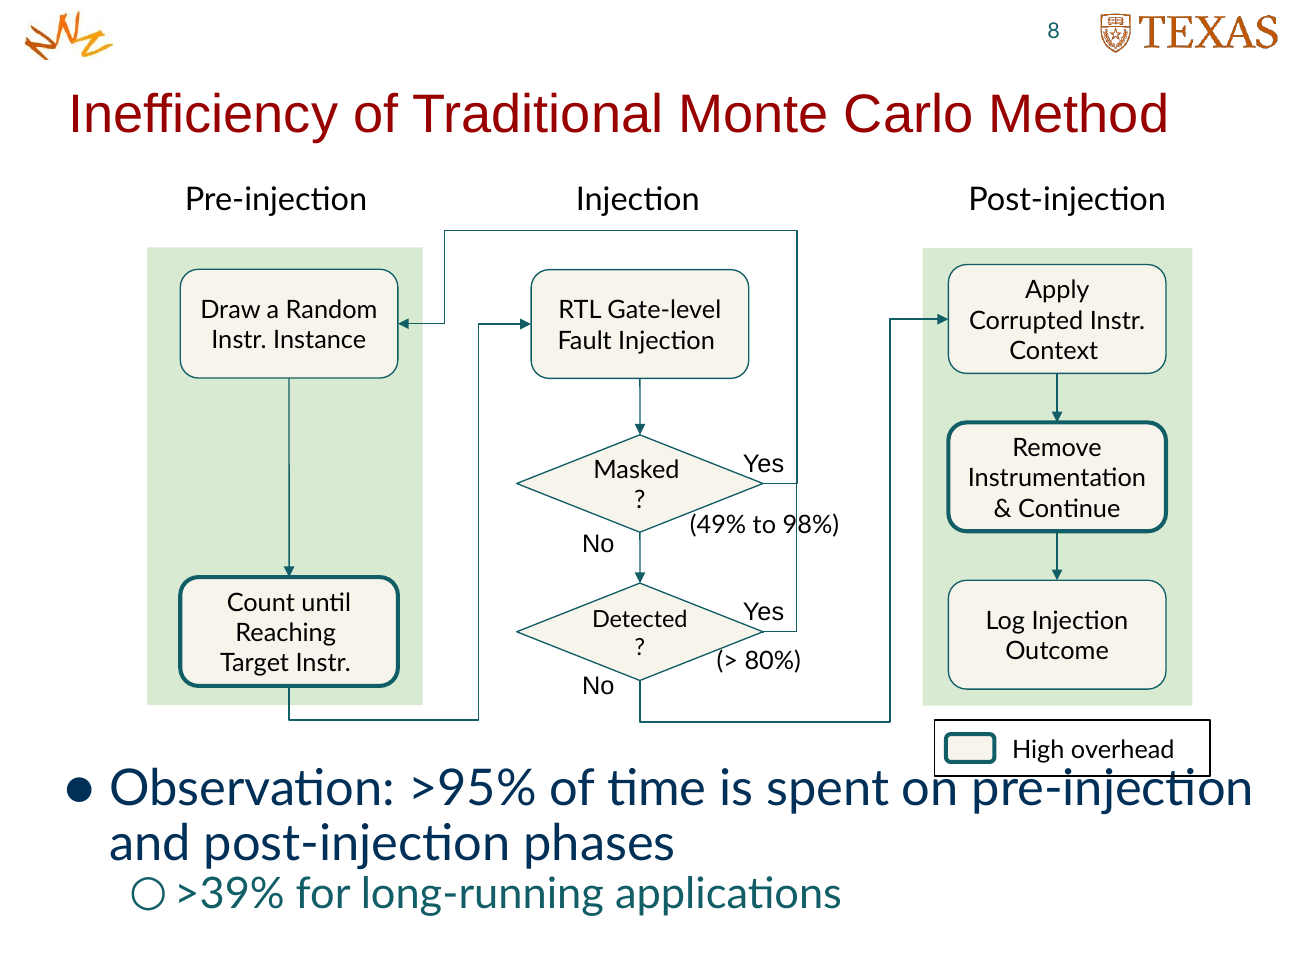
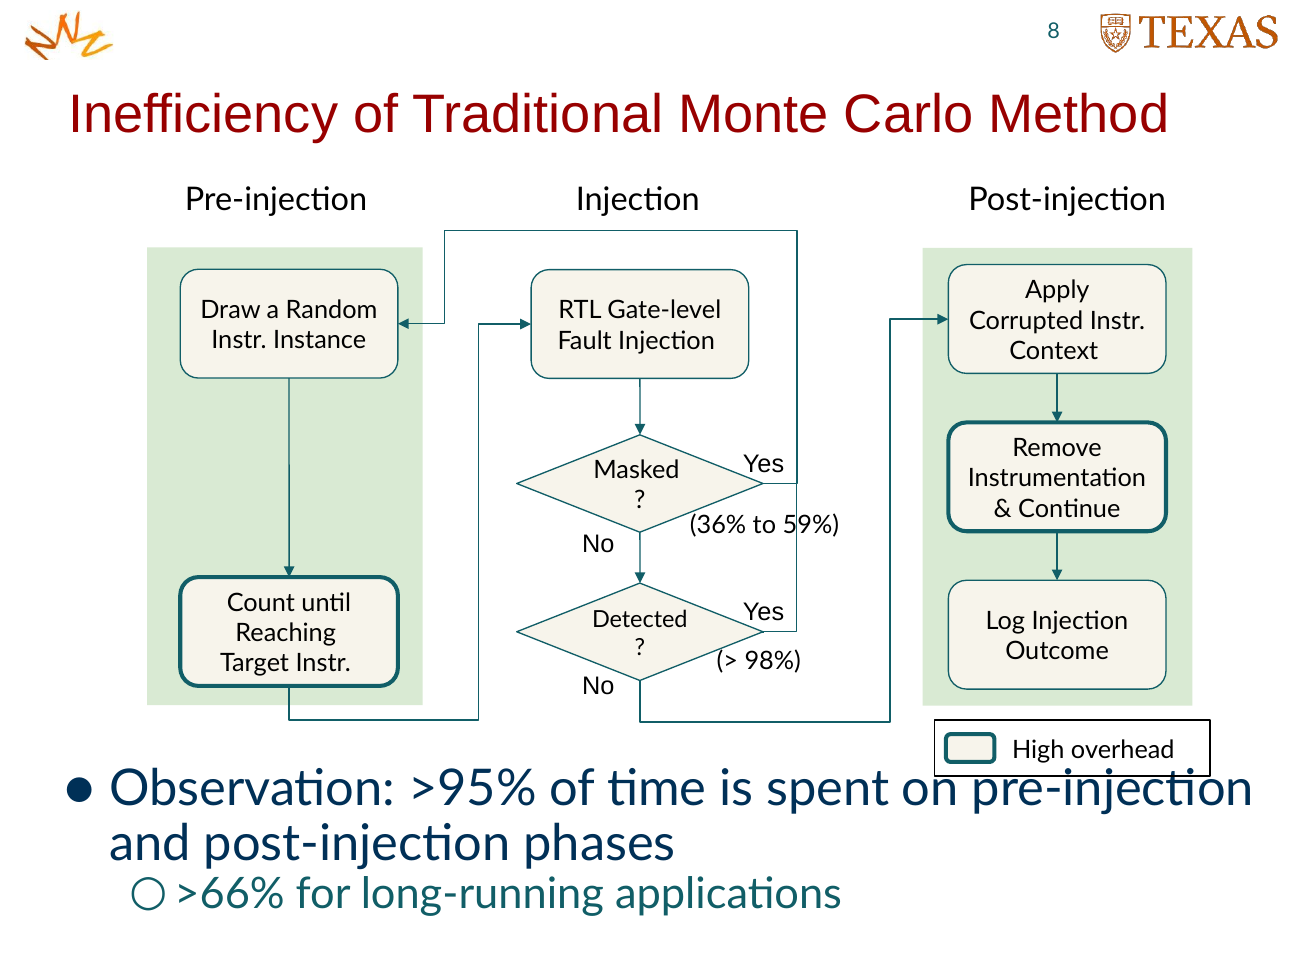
49%: 49% -> 36%
98%: 98% -> 59%
80%: 80% -> 98%
>39%: >39% -> >66%
